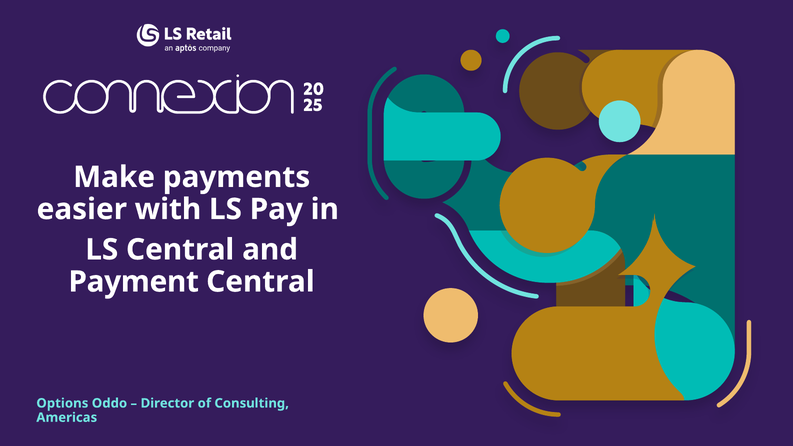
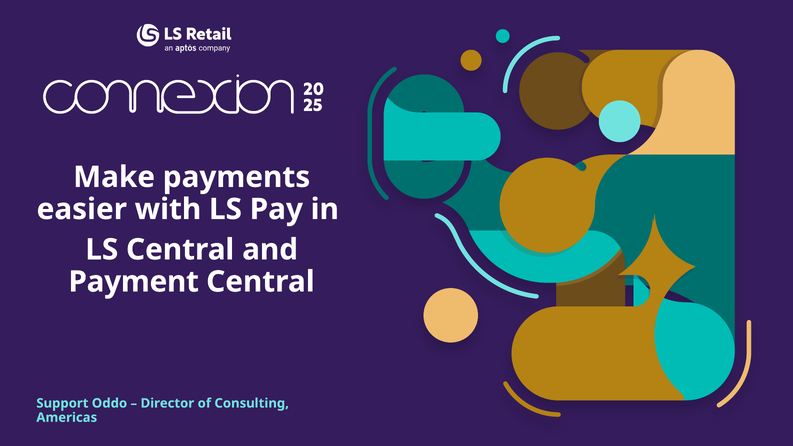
Options: Options -> Support
